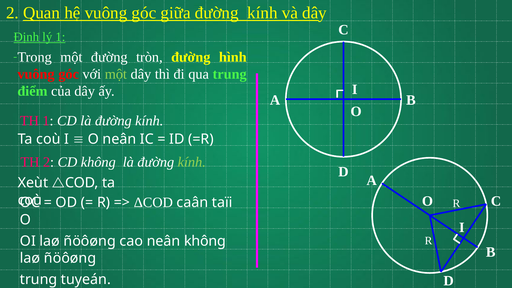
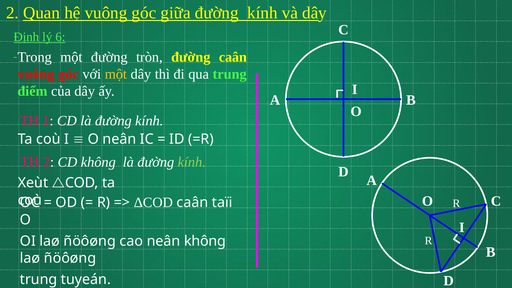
lý 1: 1 -> 6
đường hình: hình -> caân
một at (116, 74) colour: light green -> yellow
